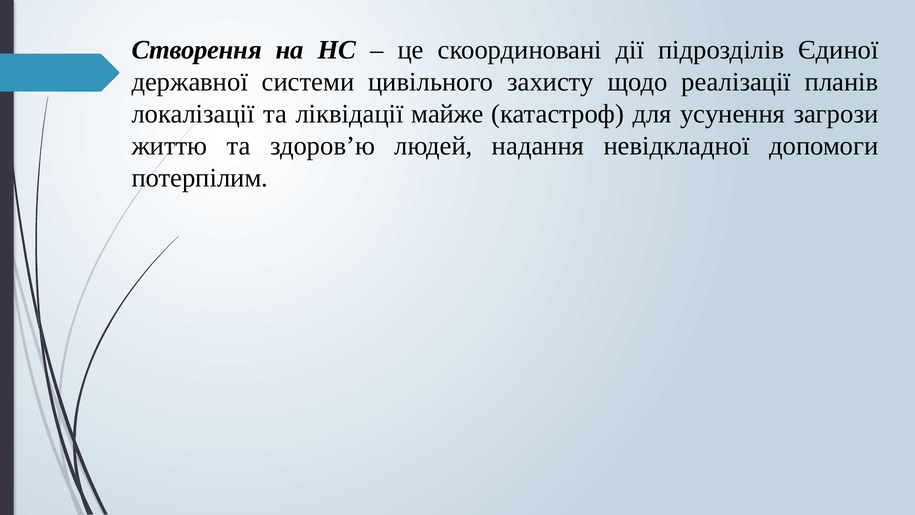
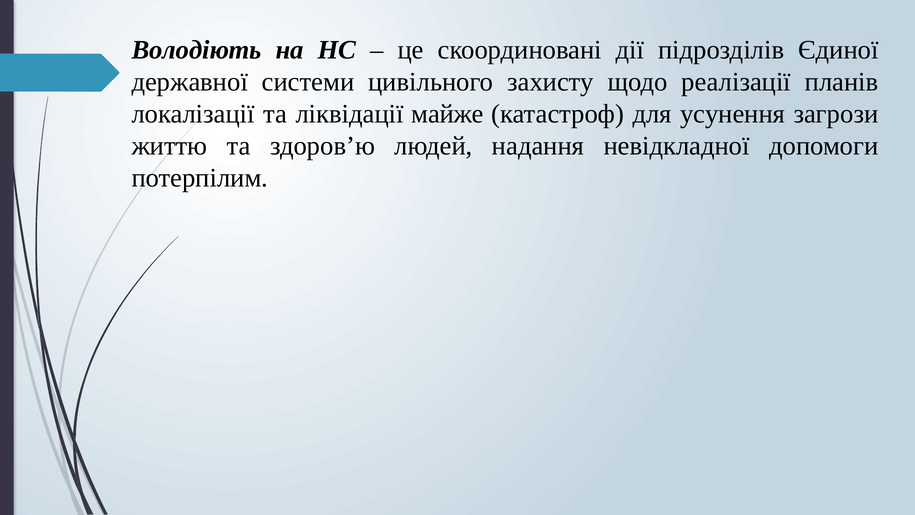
Створення: Створення -> Володіють
